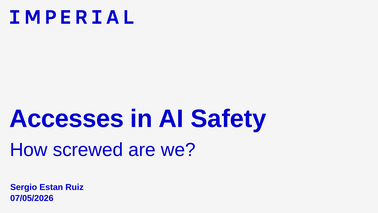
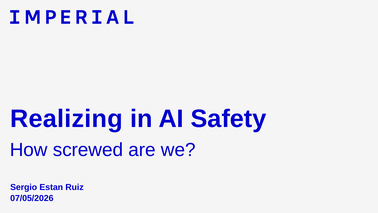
Accesses: Accesses -> Realizing
